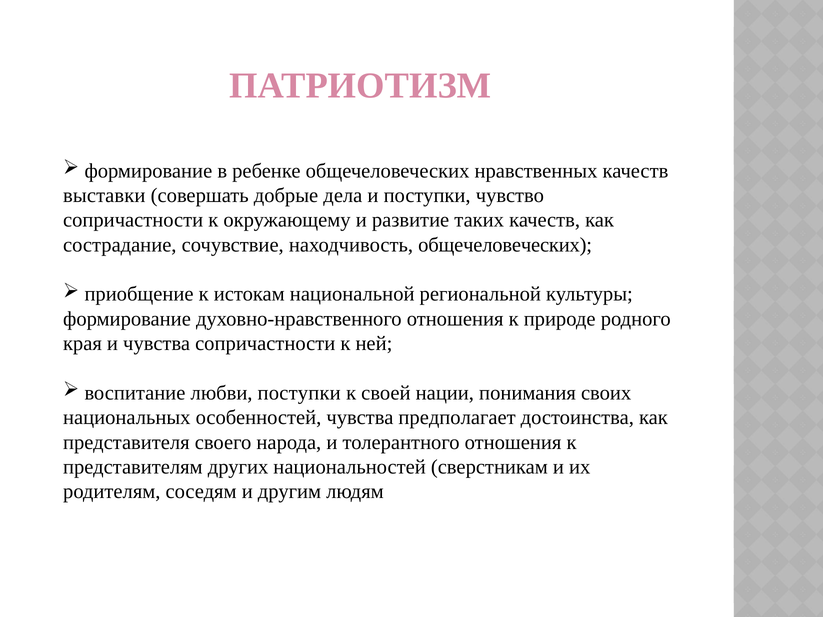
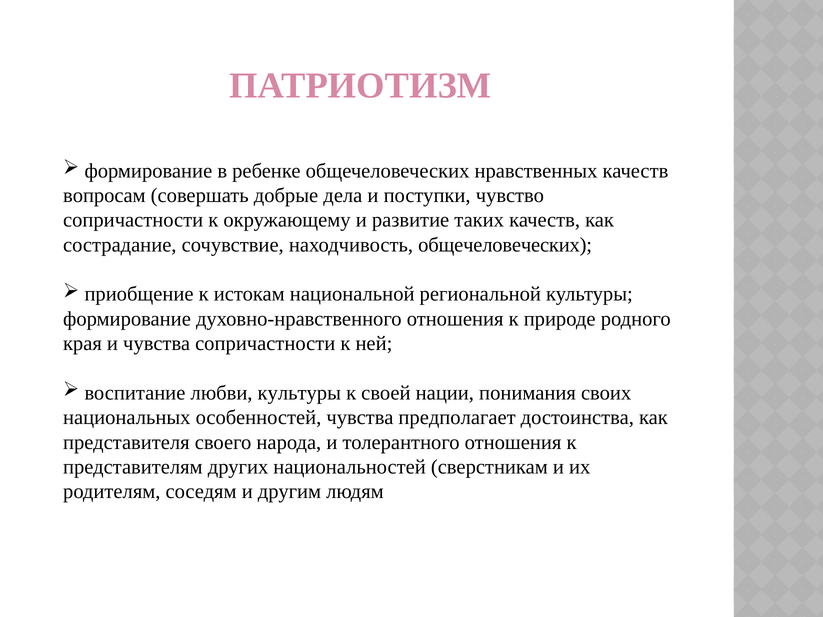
выставки: выставки -> вопросам
любви поступки: поступки -> культуры
